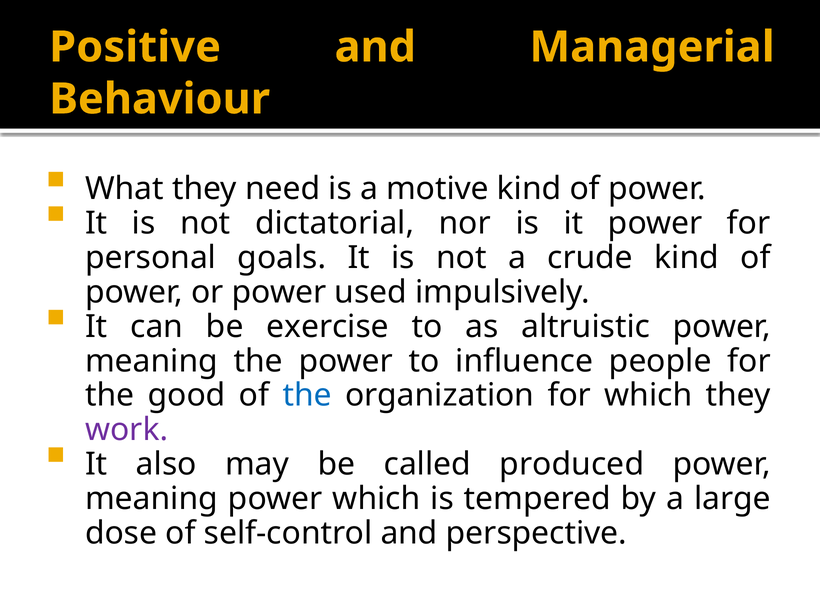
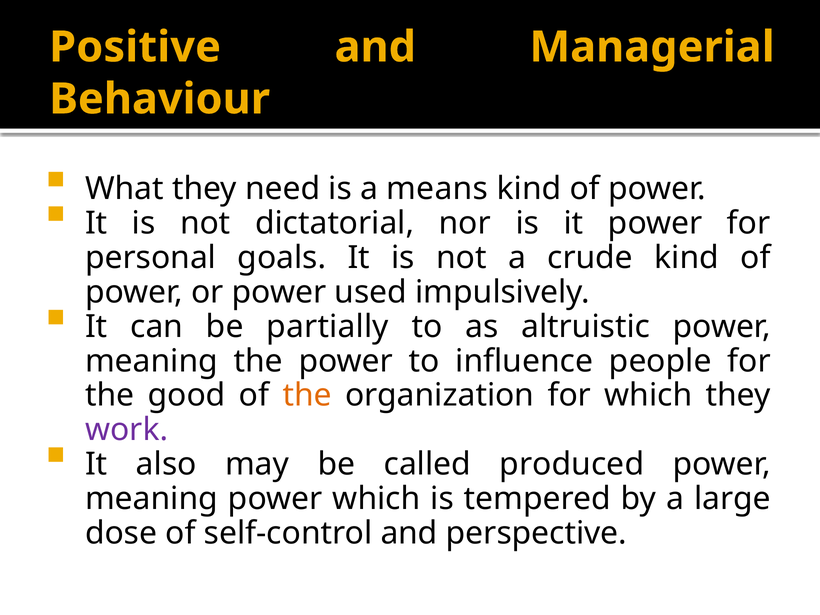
motive: motive -> means
exercise: exercise -> partially
the at (307, 395) colour: blue -> orange
